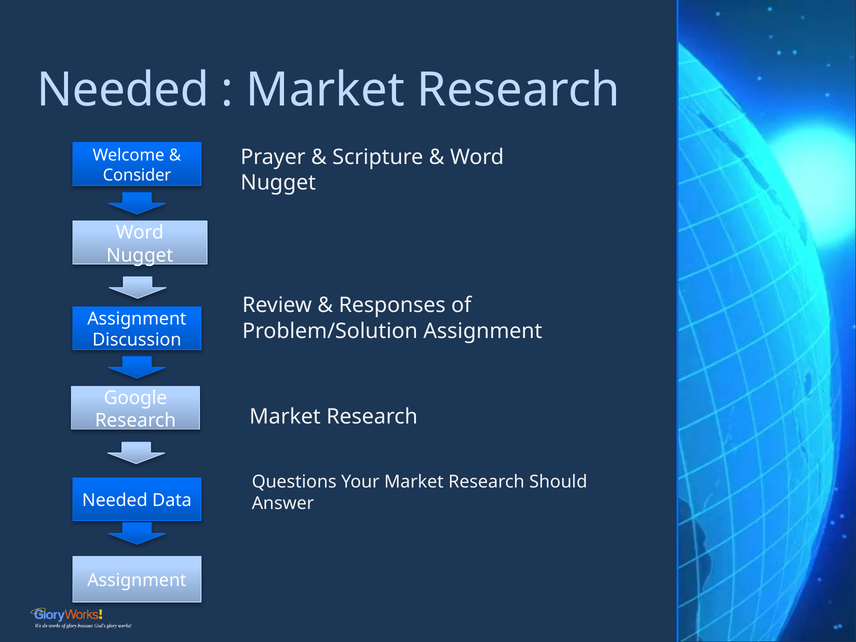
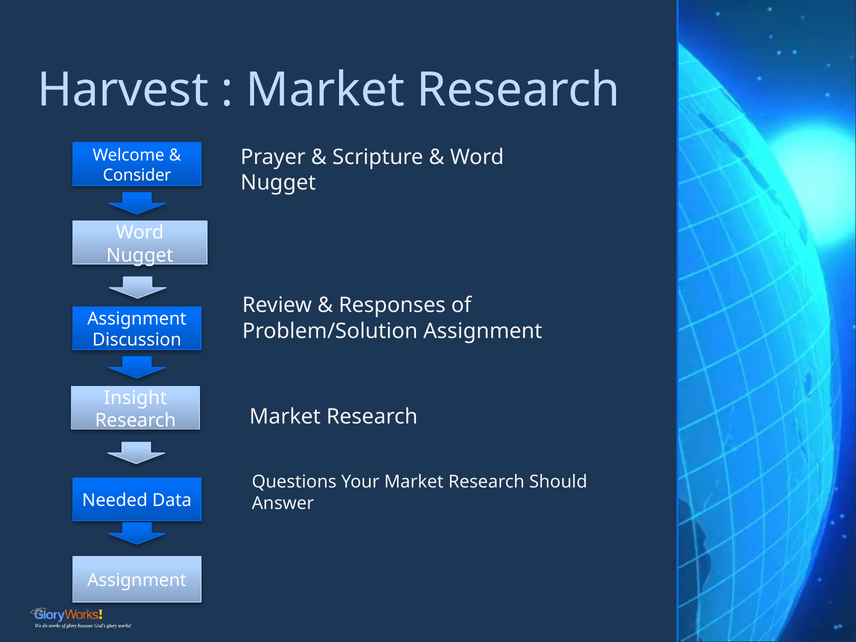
Needed at (123, 90): Needed -> Harvest
Google: Google -> Insight
